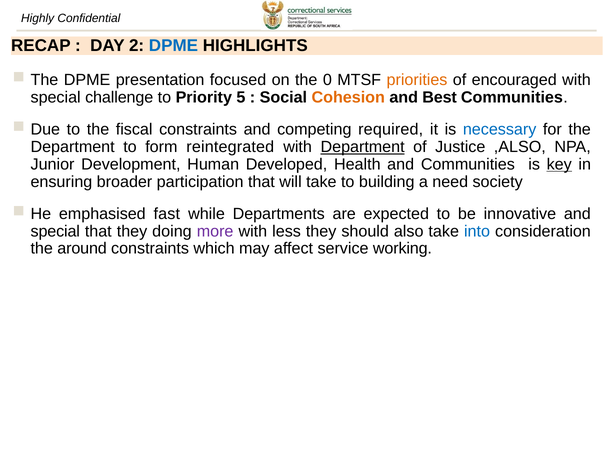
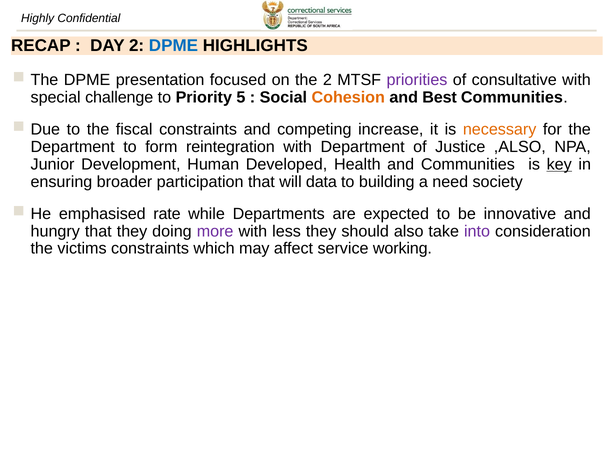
the 0: 0 -> 2
priorities colour: orange -> purple
encouraged: encouraged -> consultative
required: required -> increase
necessary colour: blue -> orange
reintegrated: reintegrated -> reintegration
Department at (363, 147) underline: present -> none
will take: take -> data
fast: fast -> rate
special at (55, 231): special -> hungry
into colour: blue -> purple
around: around -> victims
